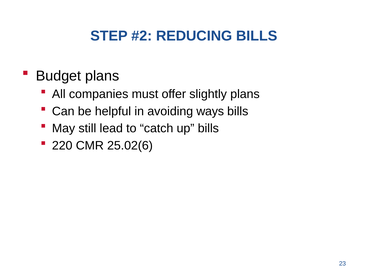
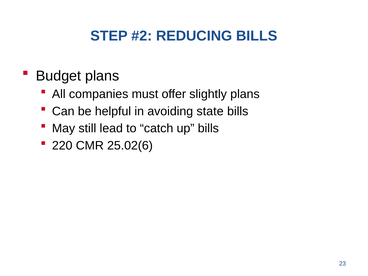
ways: ways -> state
